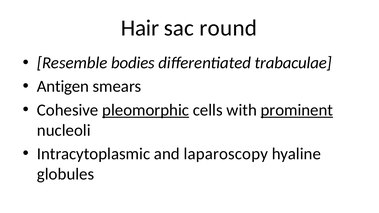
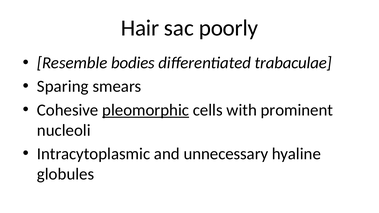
round: round -> poorly
Antigen: Antigen -> Sparing
prominent underline: present -> none
laparoscopy: laparoscopy -> unnecessary
